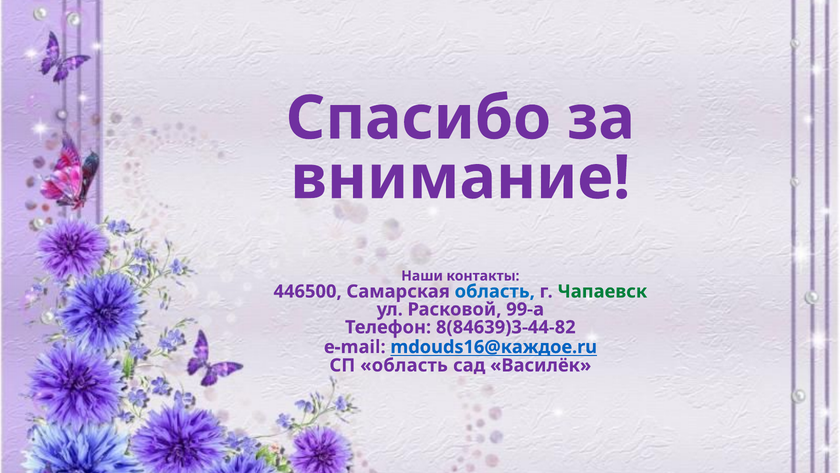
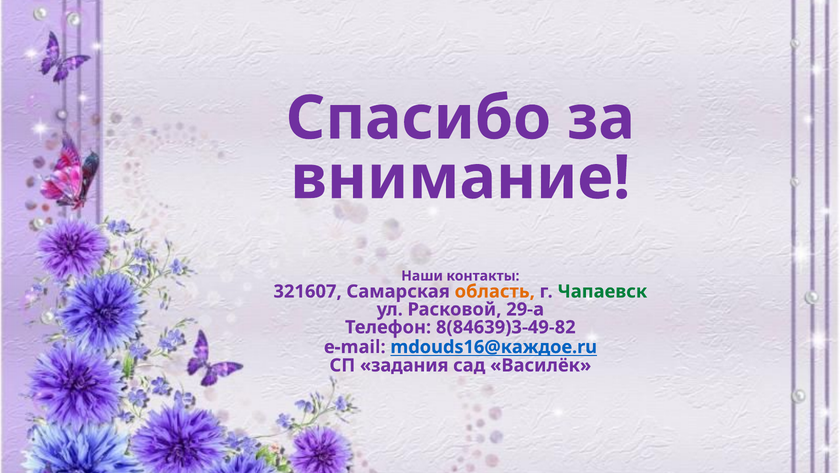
446500: 446500 -> 321607
область at (495, 291) colour: blue -> orange
99-а: 99-а -> 29-а
8(84639)3-44-82: 8(84639)3-44-82 -> 8(84639)3-49-82
СП область: область -> задания
